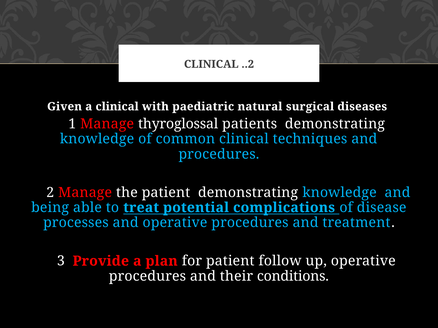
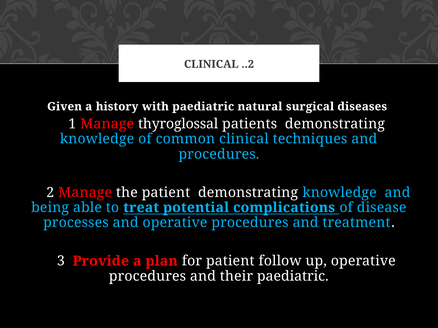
a clinical: clinical -> history
their conditions: conditions -> paediatric
